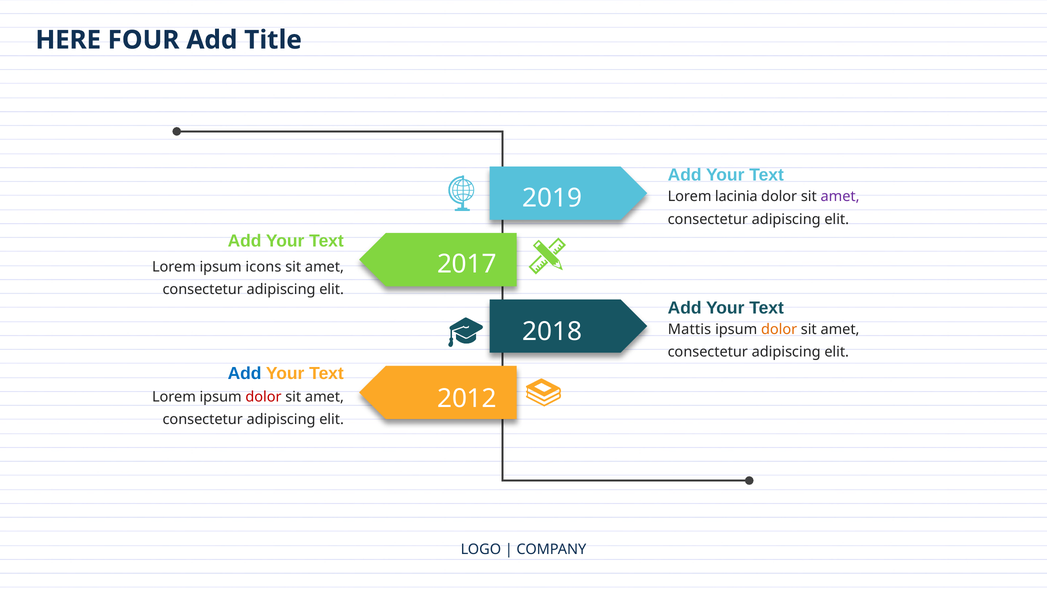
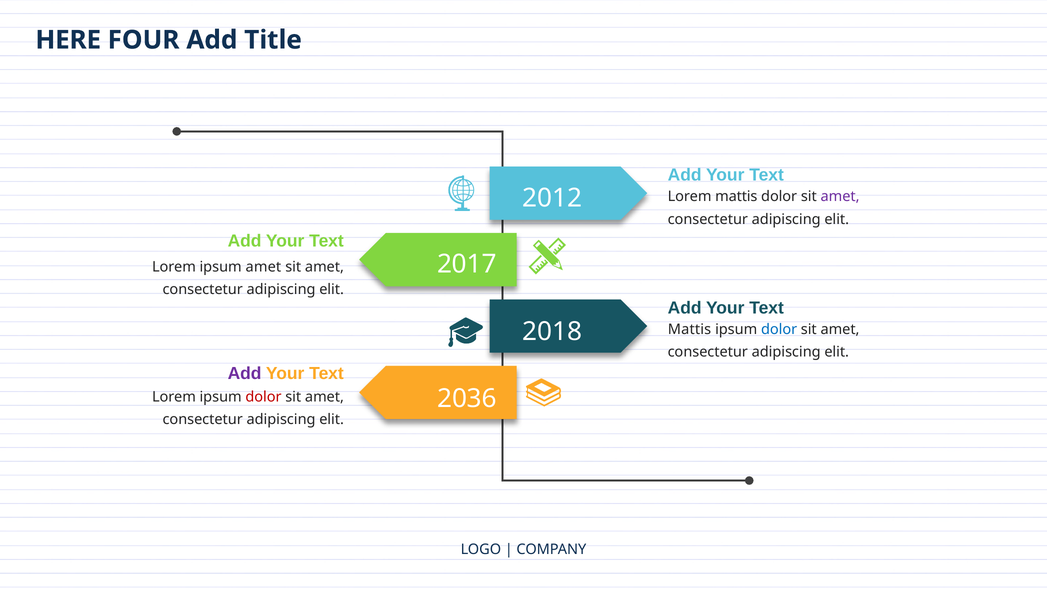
2019: 2019 -> 2012
Lorem lacinia: lacinia -> mattis
ipsum icons: icons -> amet
dolor at (779, 329) colour: orange -> blue
Add at (245, 374) colour: blue -> purple
2012: 2012 -> 2036
